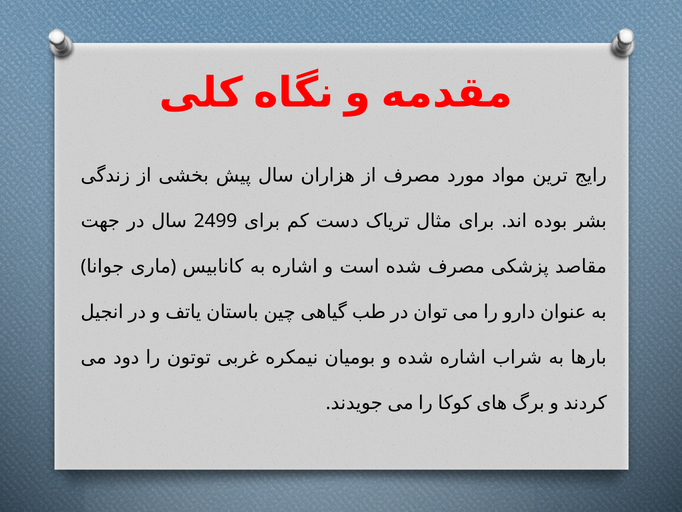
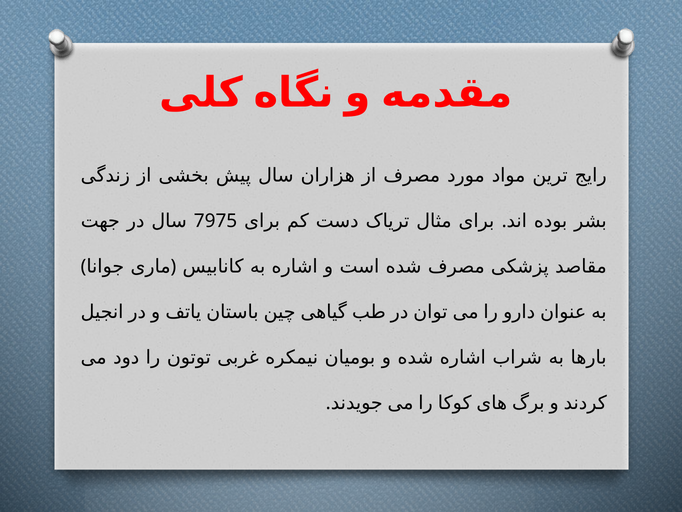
2499: 2499 -> 7975
